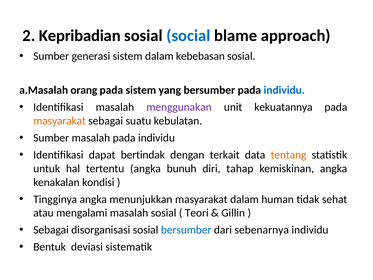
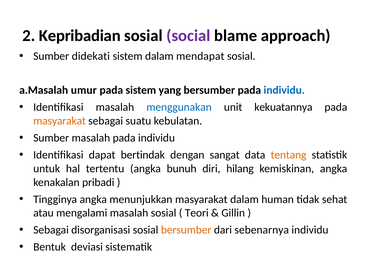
social colour: blue -> purple
generasi: generasi -> didekati
kebebasan: kebebasan -> mendapat
orang: orang -> umur
menggunakan colour: purple -> blue
terkait: terkait -> sangat
tahap: tahap -> hilang
kondisi: kondisi -> pribadi
bersumber at (186, 230) colour: blue -> orange
